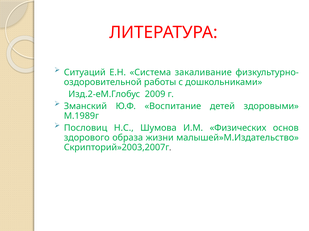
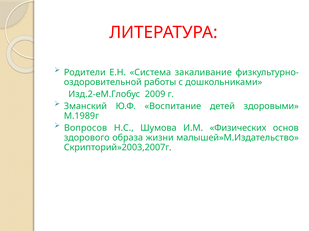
Ситуаций: Ситуаций -> Родители
Пословиц: Пословиц -> Вопросов
